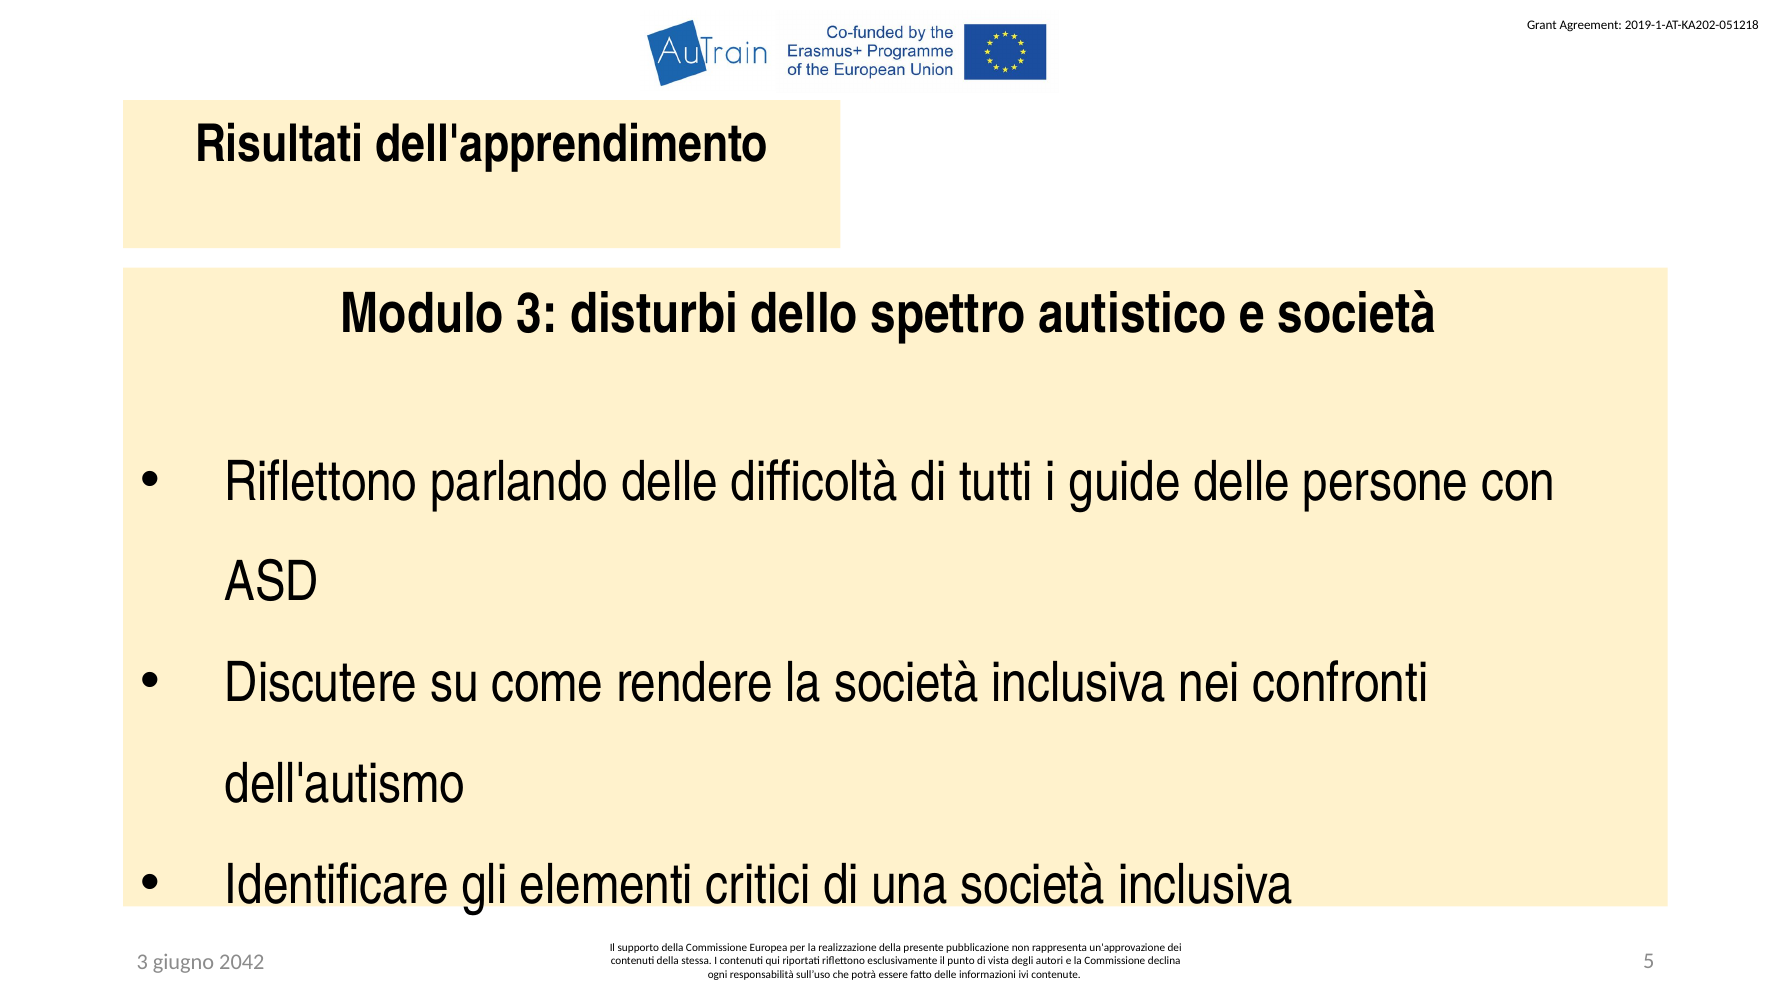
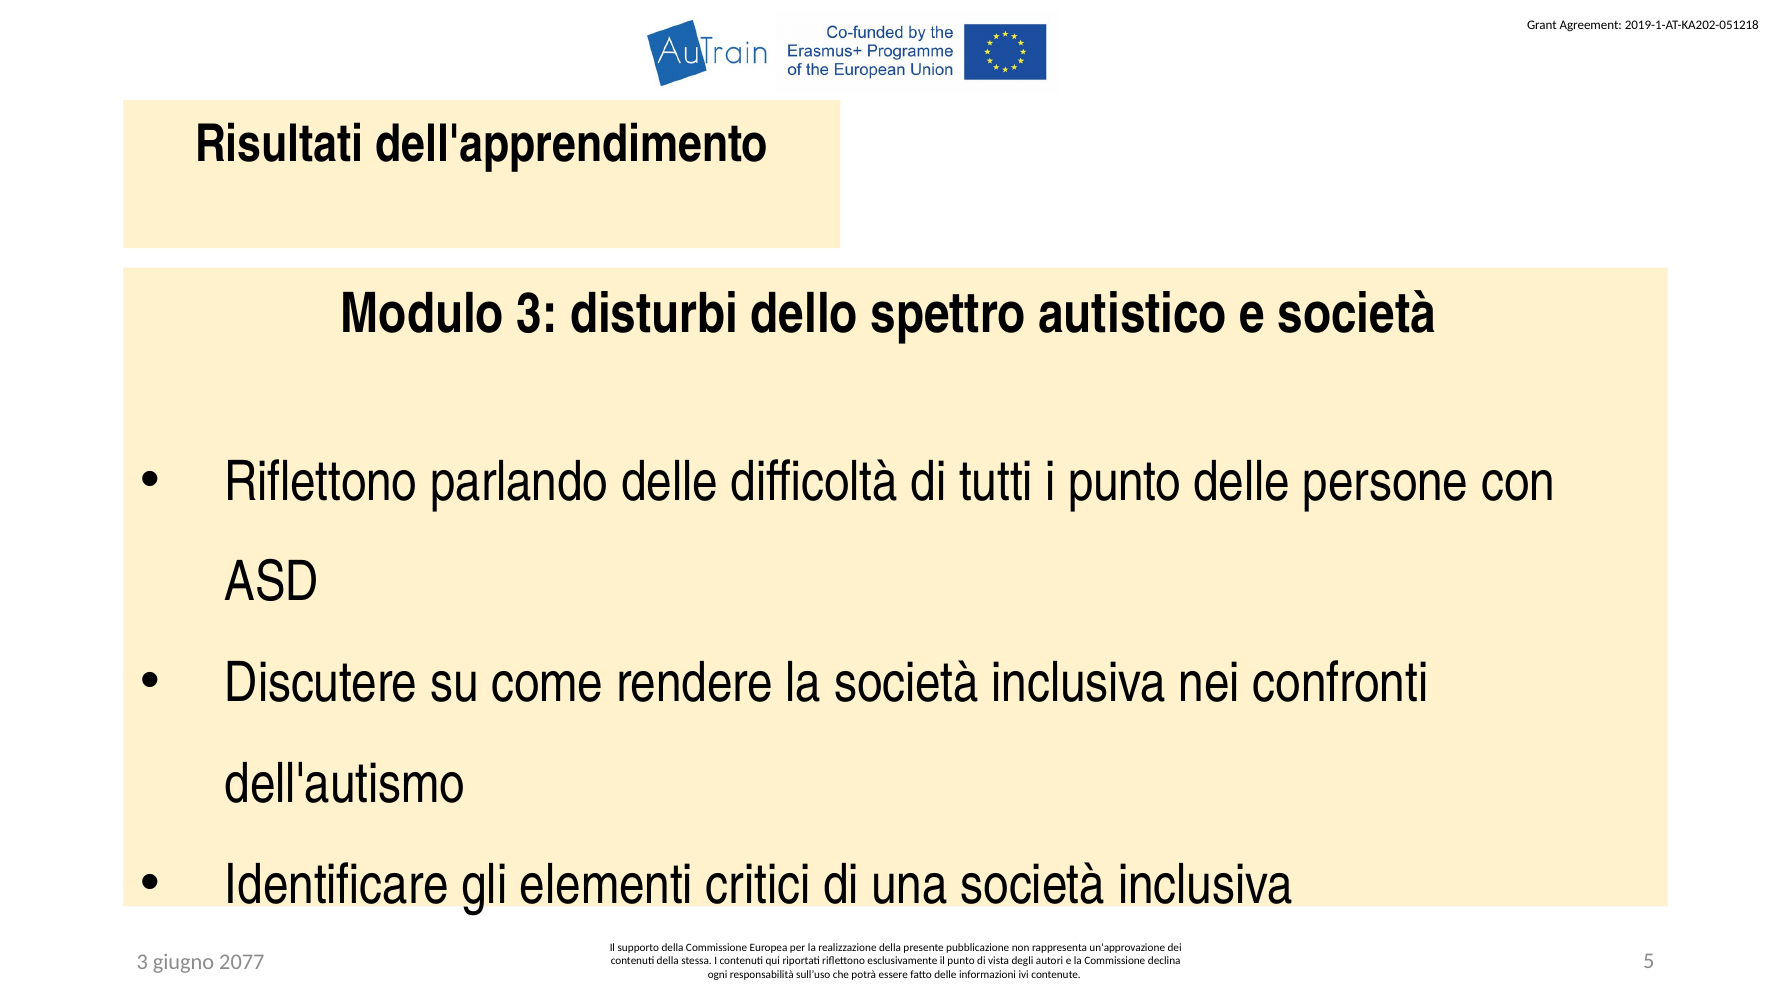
i guide: guide -> punto
2042: 2042 -> 2077
